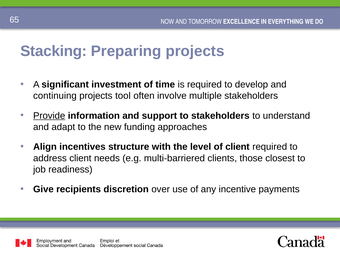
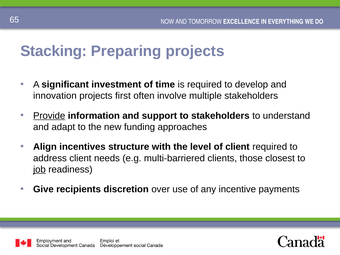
continuing: continuing -> innovation
tool: tool -> first
job underline: none -> present
